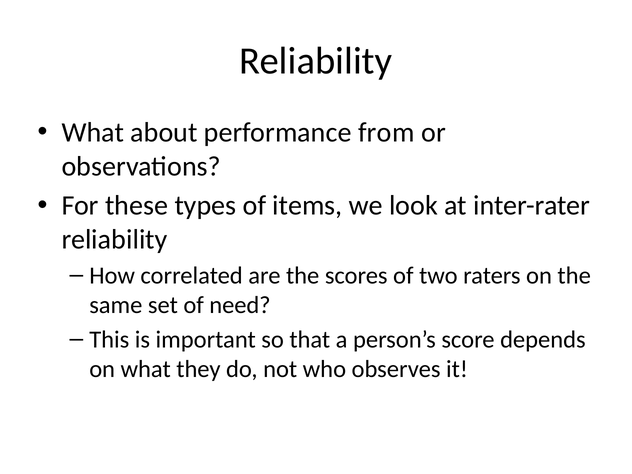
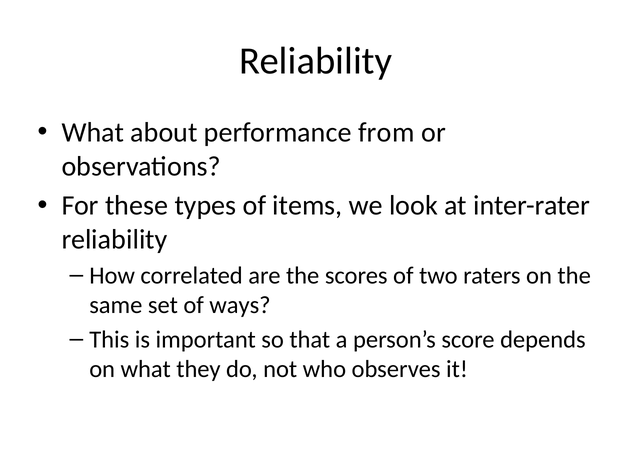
need: need -> ways
